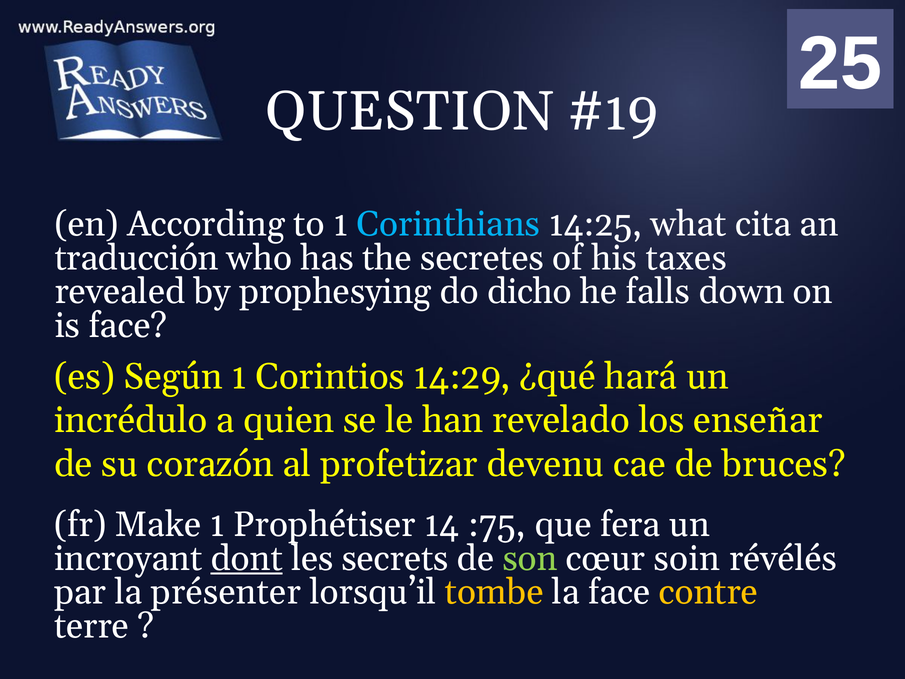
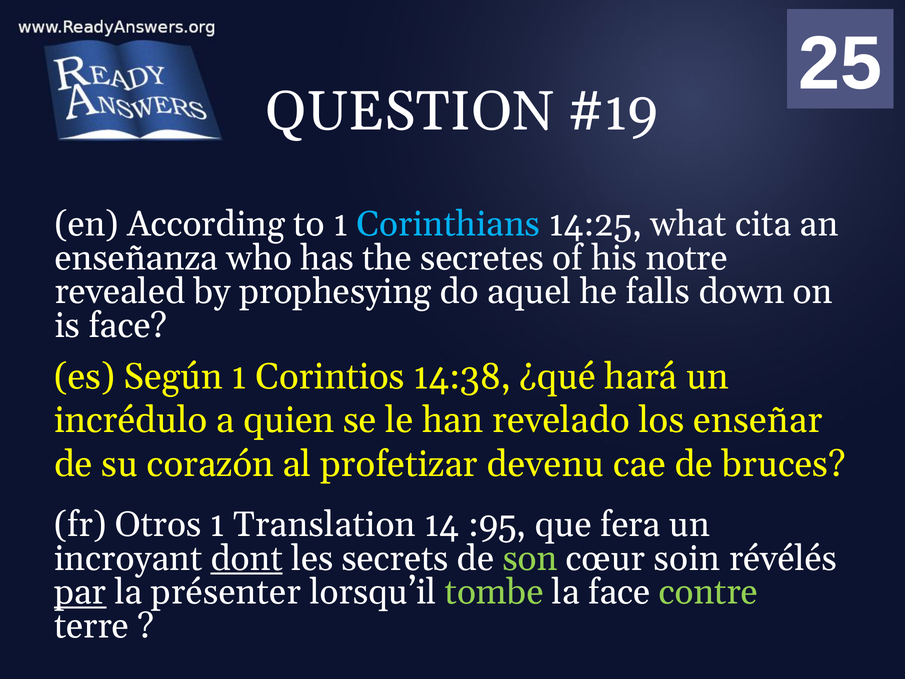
traducción: traducción -> enseñanza
taxes: taxes -> notre
dicho: dicho -> aquel
14:29: 14:29 -> 14:38
Make: Make -> Otros
Prophétiser: Prophétiser -> Translation
:75: :75 -> :95
par underline: none -> present
tombe colour: yellow -> light green
contre colour: yellow -> light green
